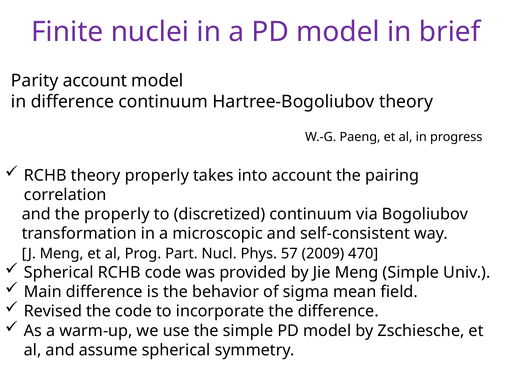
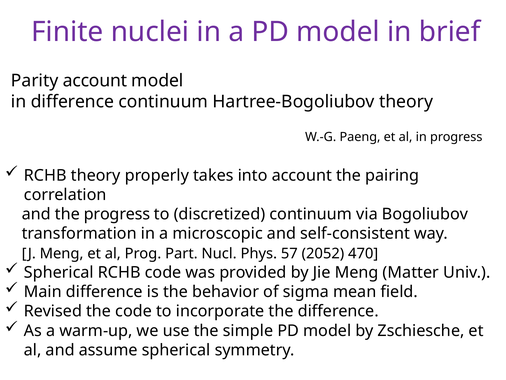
the properly: properly -> progress
2009: 2009 -> 2052
Meng Simple: Simple -> Matter
